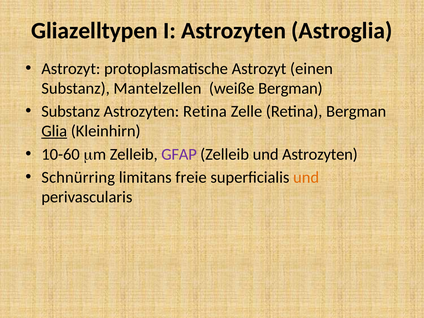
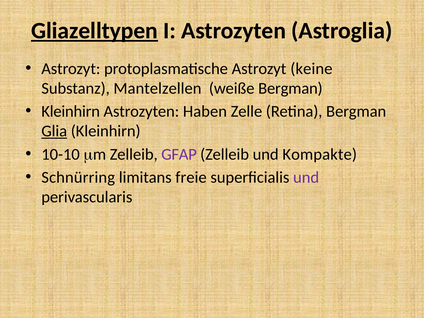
Gliazelltypen underline: none -> present
einen: einen -> keine
Substanz at (71, 111): Substanz -> Kleinhirn
Astrozyten Retina: Retina -> Haben
10-60: 10-60 -> 10-10
und Astrozyten: Astrozyten -> Kompakte
und at (306, 177) colour: orange -> purple
